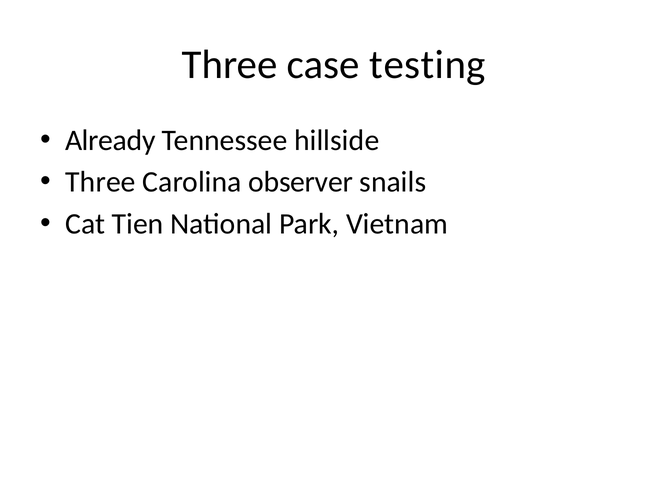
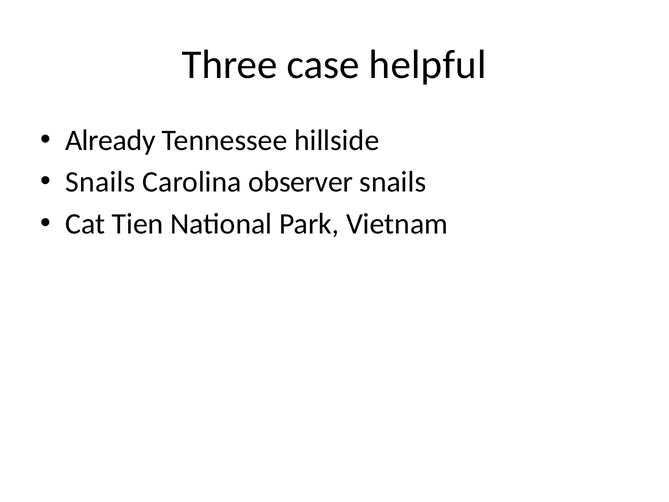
testing: testing -> helpful
Three at (100, 182): Three -> Snails
